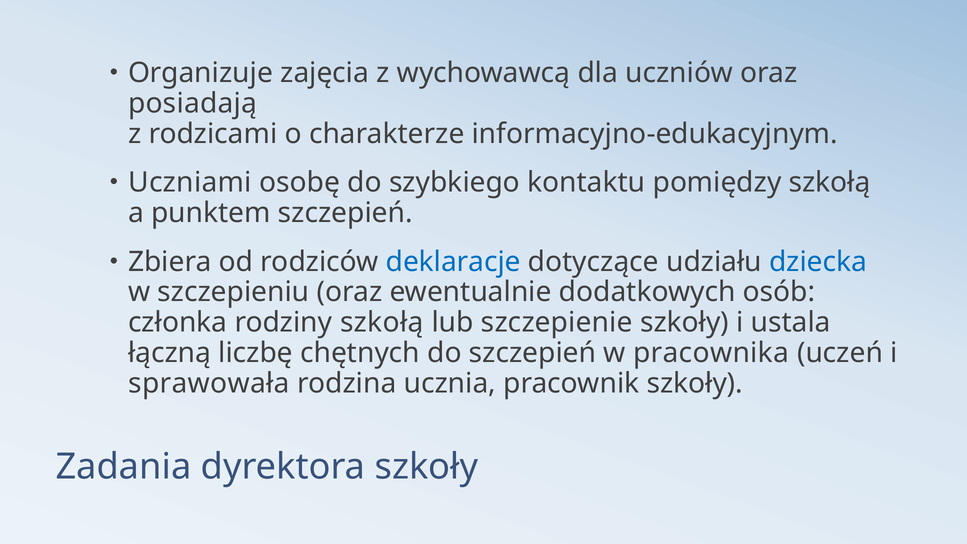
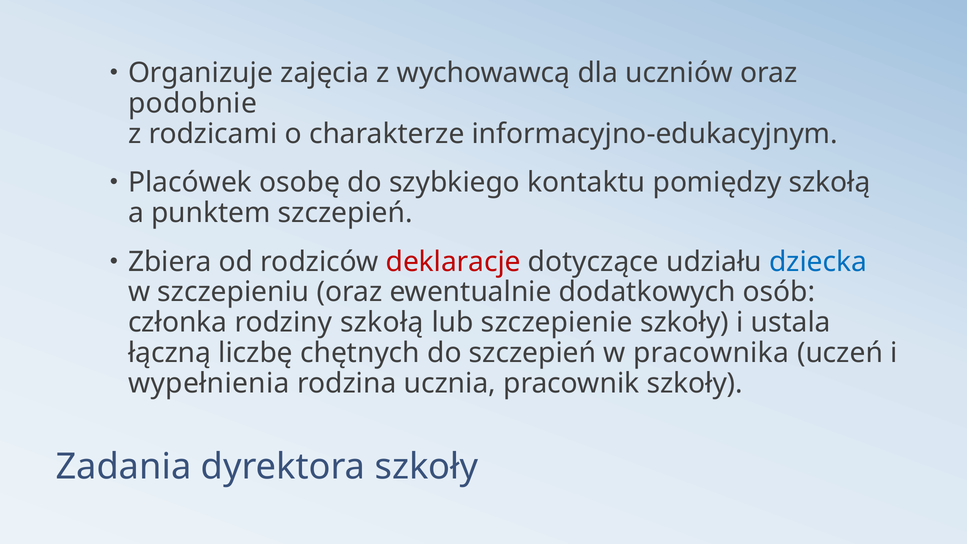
posiadają: posiadają -> podobnie
Uczniami: Uczniami -> Placówek
deklaracje colour: blue -> red
sprawowała: sprawowała -> wypełnienia
